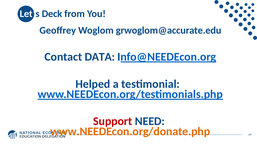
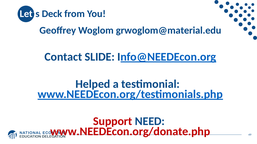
grwoglom@accurate.edu: grwoglom@accurate.edu -> grwoglom@material.edu
DATA: DATA -> SLIDE
www.NEEDEcon.org/donate.php colour: orange -> red
